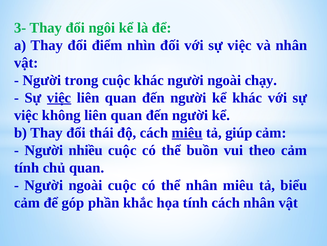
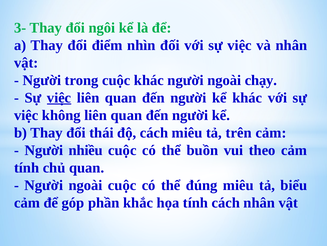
miêu at (187, 132) underline: present -> none
giúp: giúp -> trên
thể nhân: nhân -> đúng
